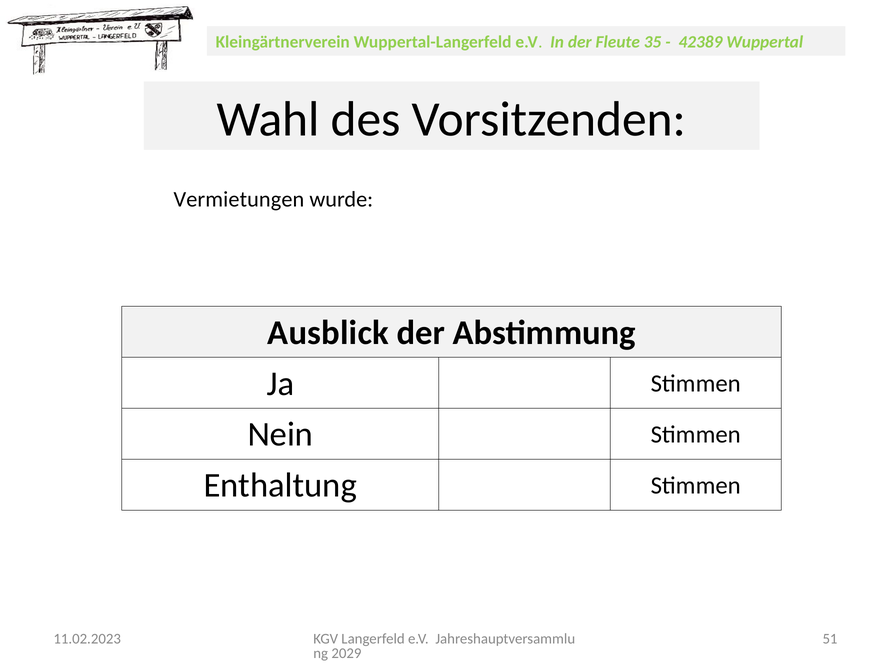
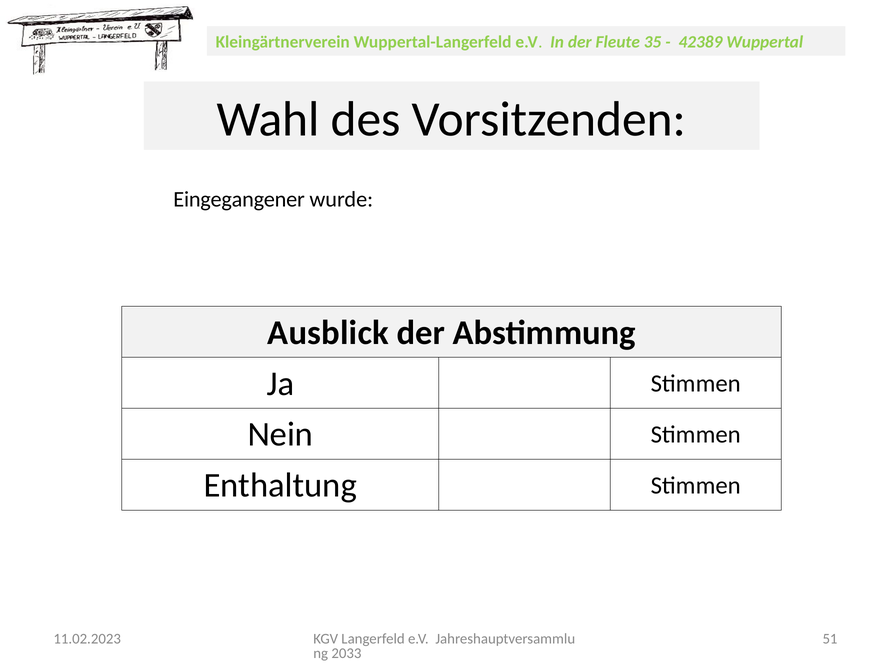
Vermietungen: Vermietungen -> Eingegangener
2029: 2029 -> 2033
